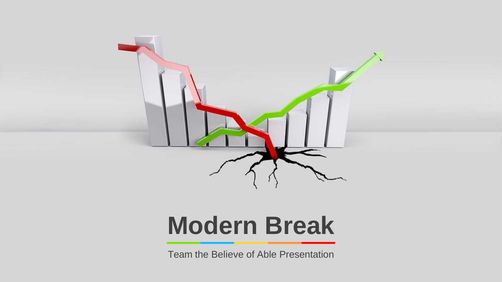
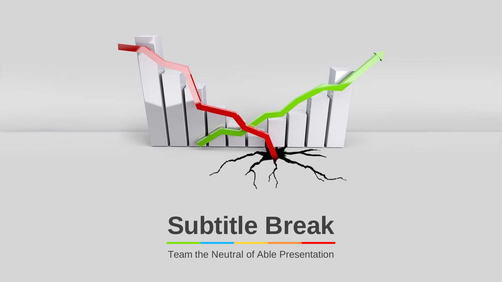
Modern: Modern -> Subtitle
Believe: Believe -> Neutral
